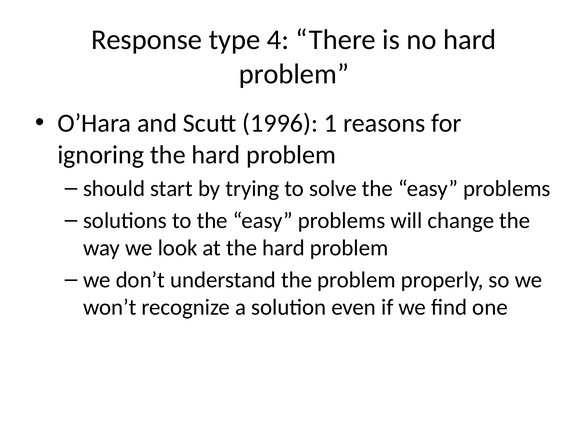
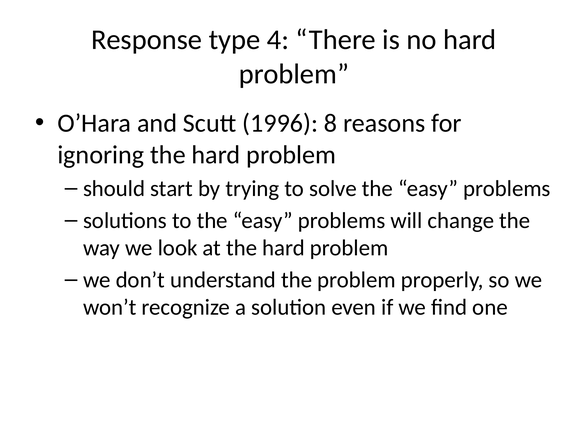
1: 1 -> 8
